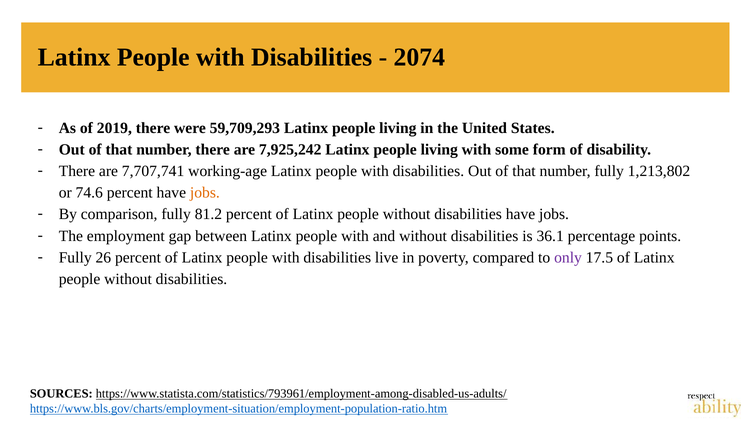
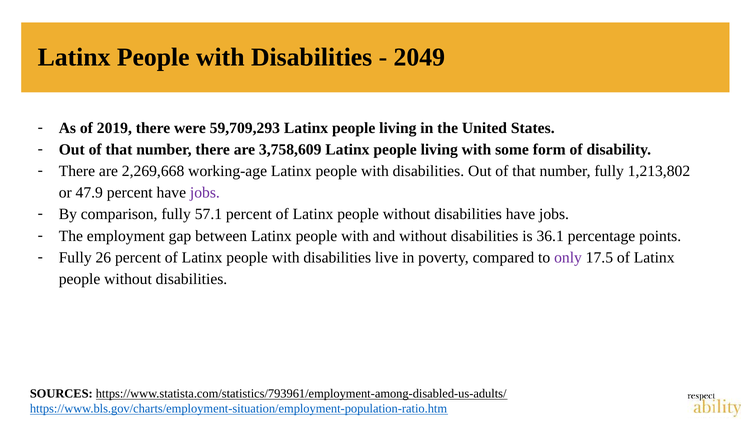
2074: 2074 -> 2049
7,925,242: 7,925,242 -> 3,758,609
7,707,741: 7,707,741 -> 2,269,668
74.6: 74.6 -> 47.9
jobs at (205, 193) colour: orange -> purple
81.2: 81.2 -> 57.1
